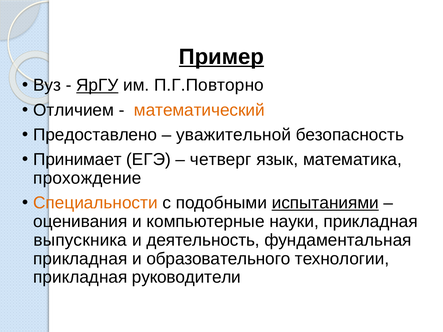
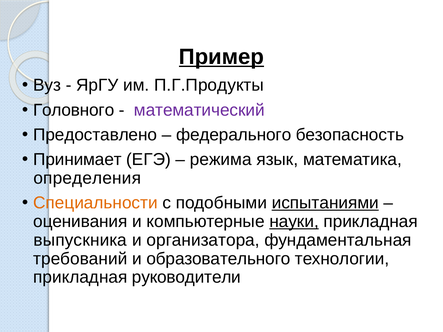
ЯрГУ underline: present -> none
П.Г.Повторно: П.Г.Повторно -> П.Г.Продукты
Отличием: Отличием -> Головного
математический colour: orange -> purple
уважительной: уважительной -> федерального
четверг: четверг -> режима
прохождение: прохождение -> определения
науки underline: none -> present
деятельность: деятельность -> организатора
прикладная at (80, 259): прикладная -> требований
